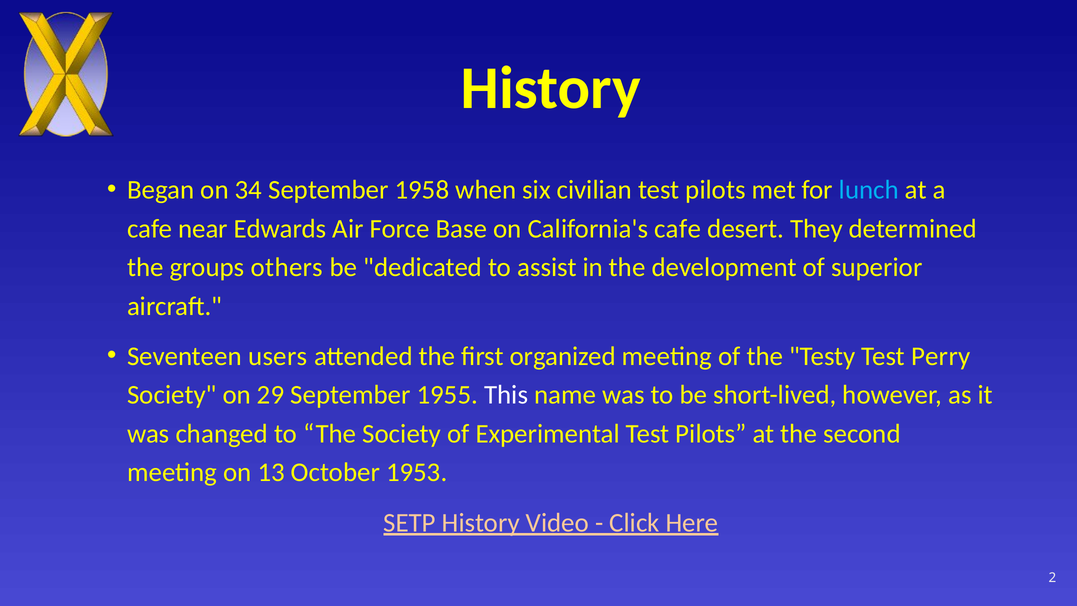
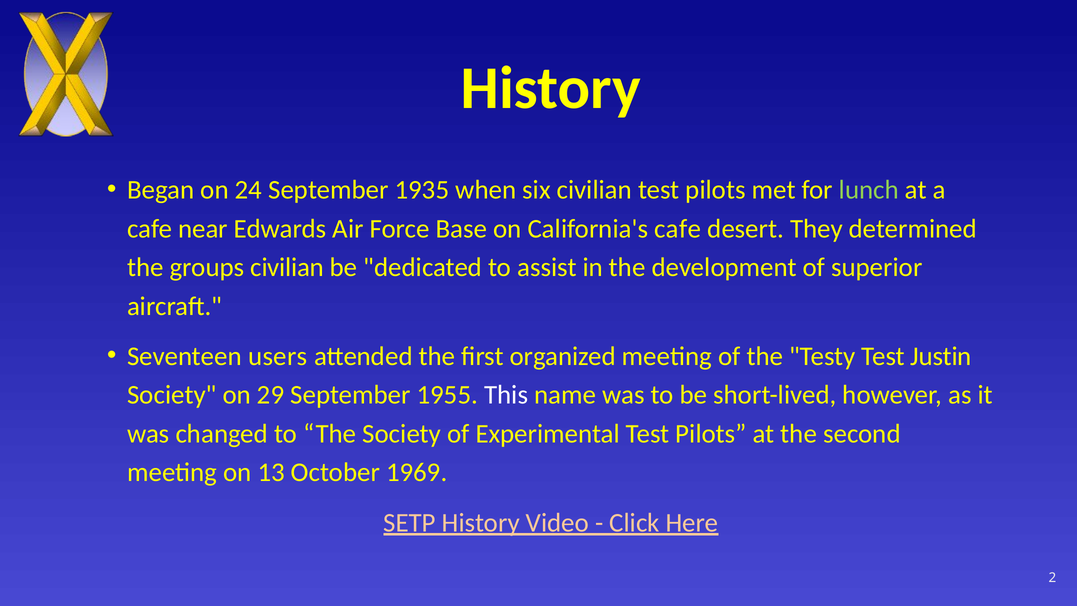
34: 34 -> 24
1958: 1958 -> 1935
lunch colour: light blue -> light green
groups others: others -> civilian
Perry: Perry -> Justin
1953: 1953 -> 1969
